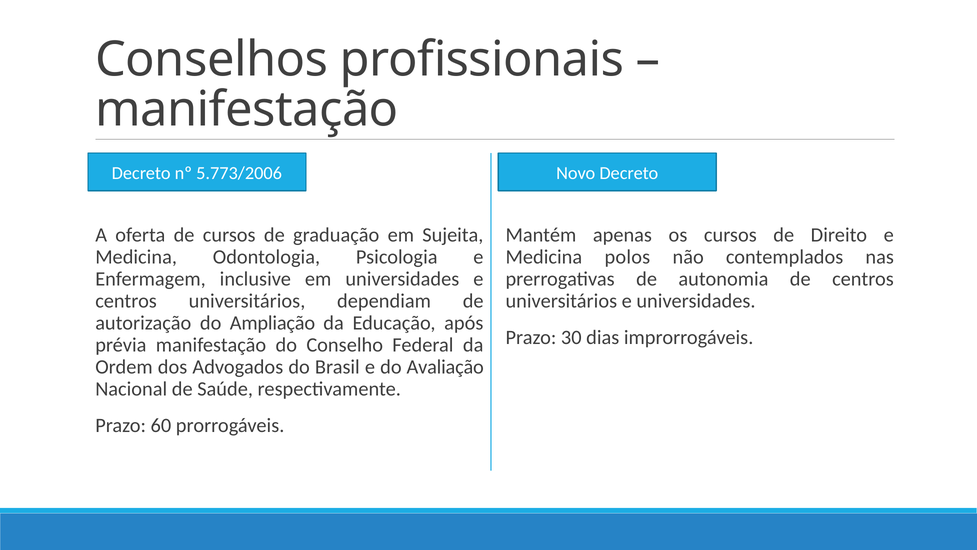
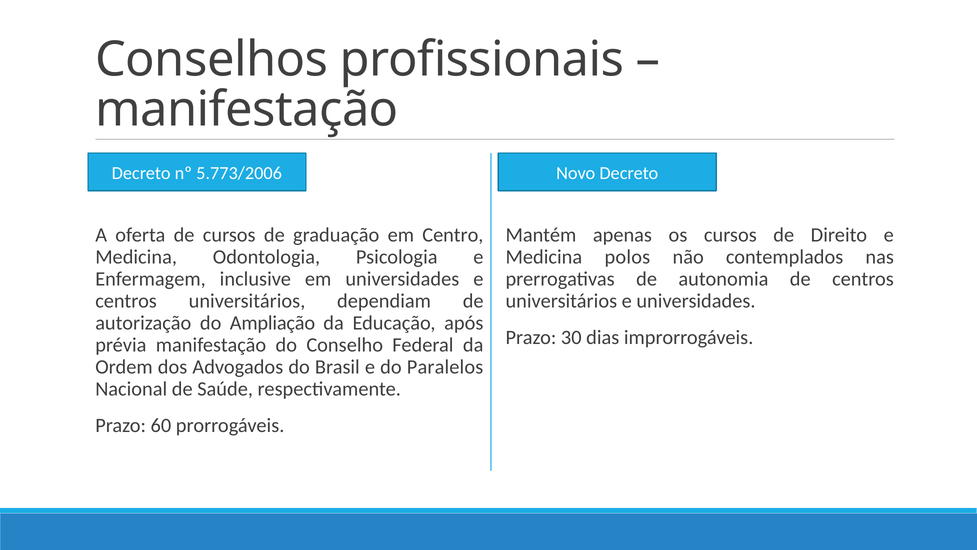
Sujeita: Sujeita -> Centro
Avaliação: Avaliação -> Paralelos
